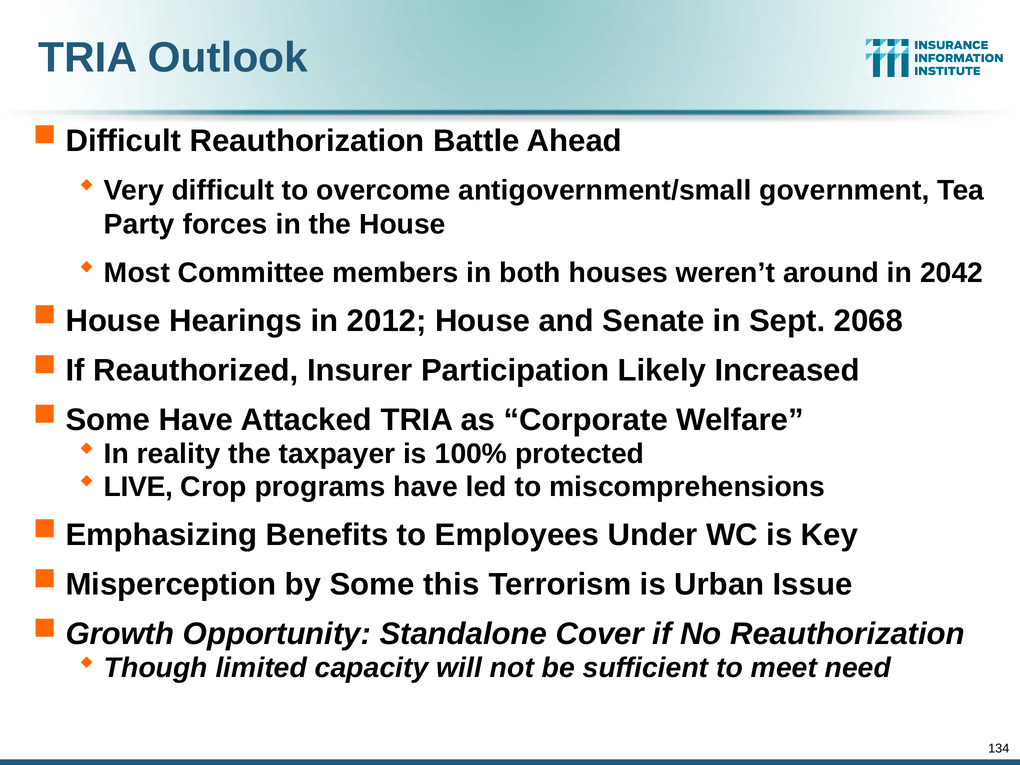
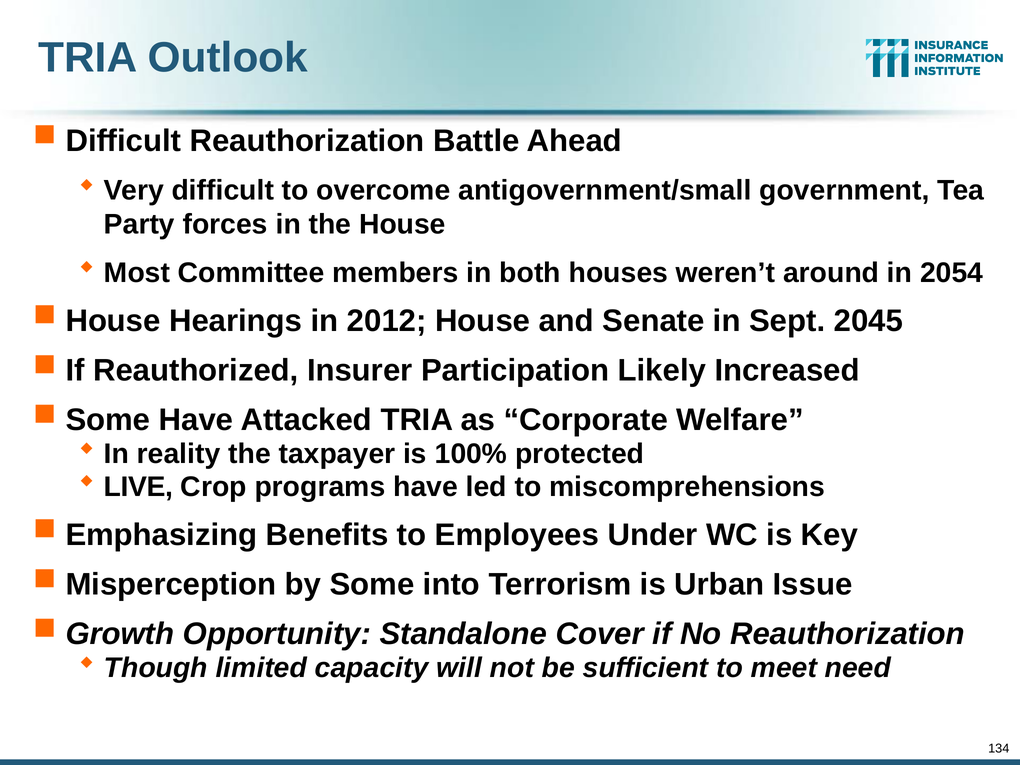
2042: 2042 -> 2054
2068: 2068 -> 2045
this: this -> into
